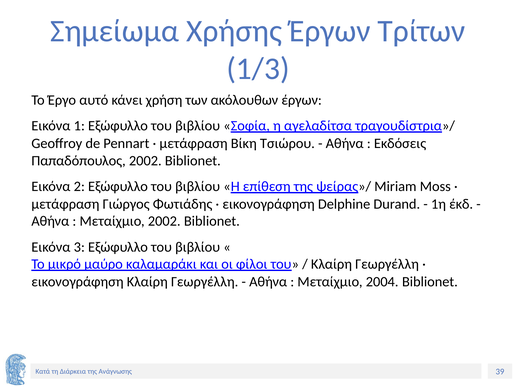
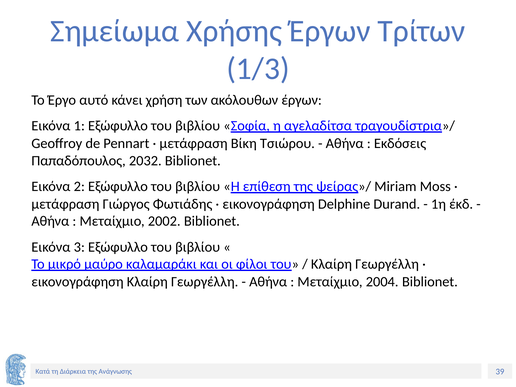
Παπαδόπουλος 2002: 2002 -> 2032
